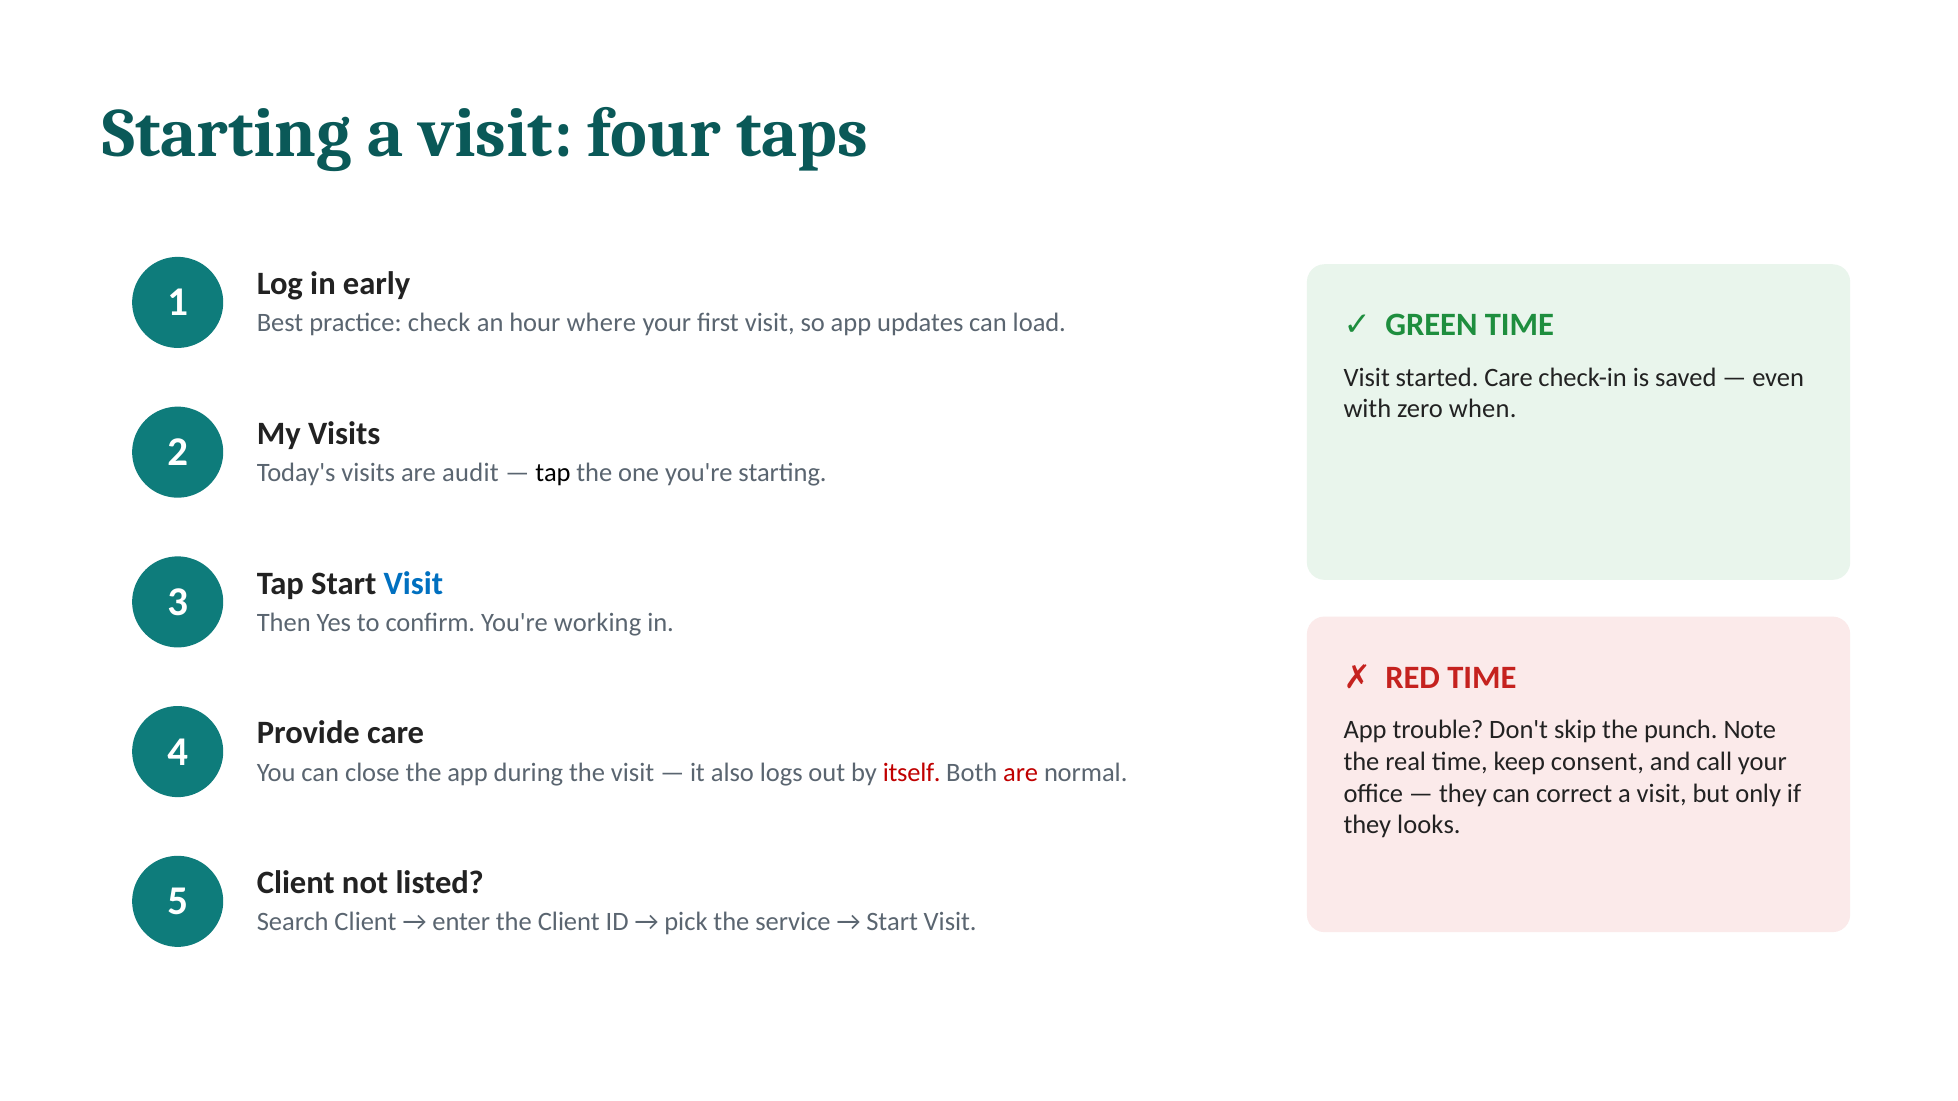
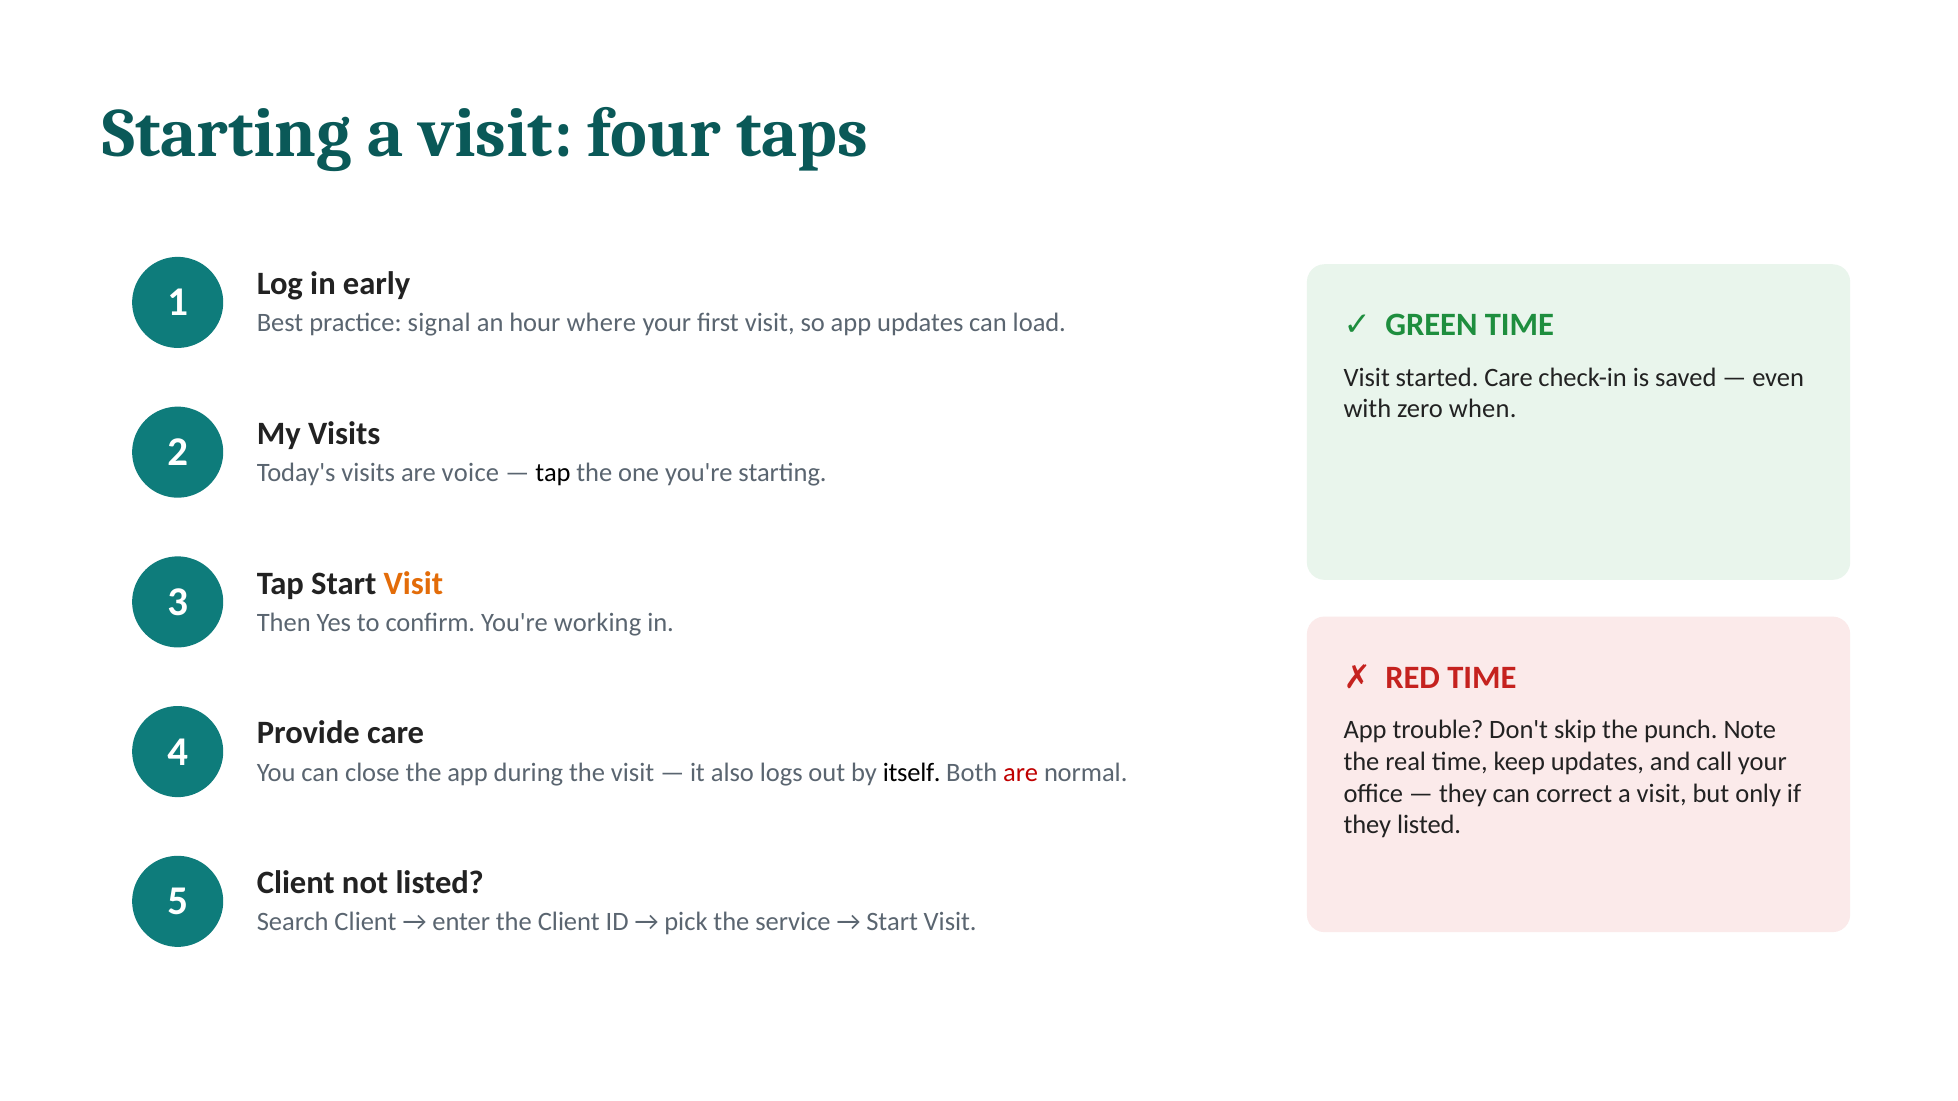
check: check -> signal
audit: audit -> voice
Visit at (413, 584) colour: blue -> orange
keep consent: consent -> updates
itself colour: red -> black
they looks: looks -> listed
